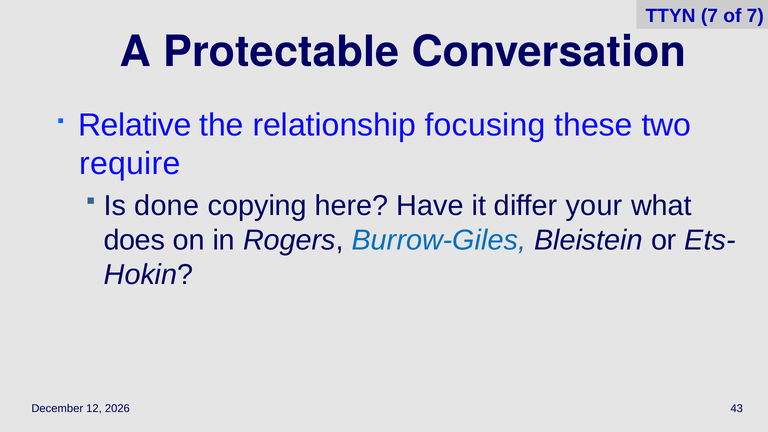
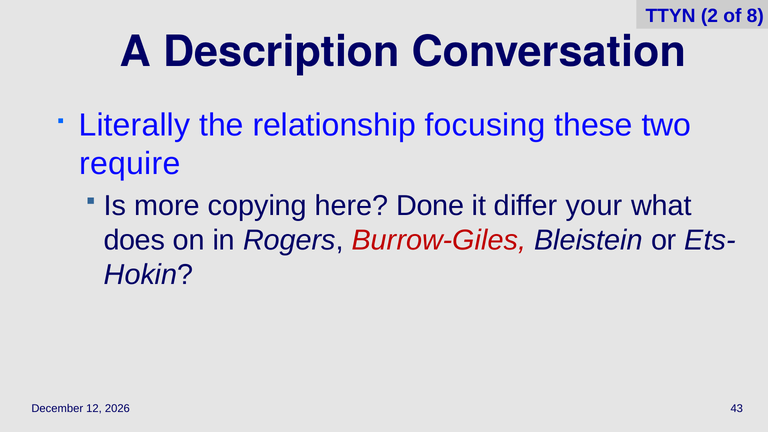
TTYN 7: 7 -> 2
of 7: 7 -> 8
Protectable: Protectable -> Description
Relative: Relative -> Literally
done: done -> more
Have: Have -> Done
Burrow-Giles colour: blue -> red
